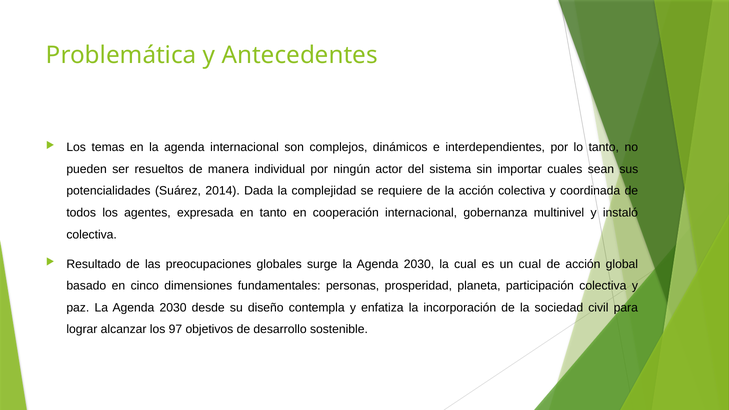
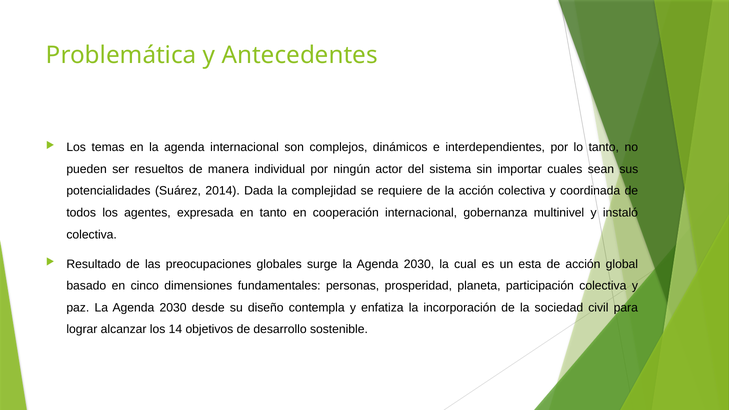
un cual: cual -> esta
97: 97 -> 14
